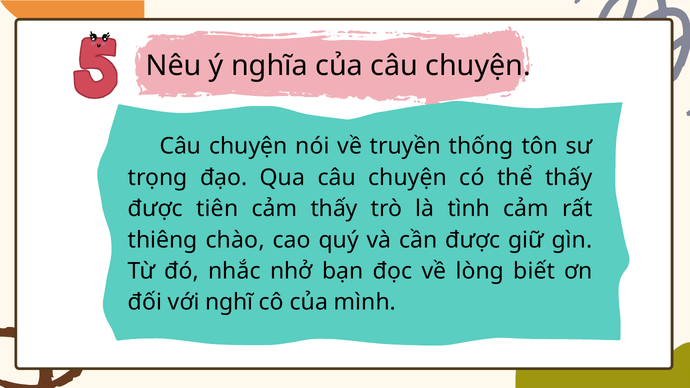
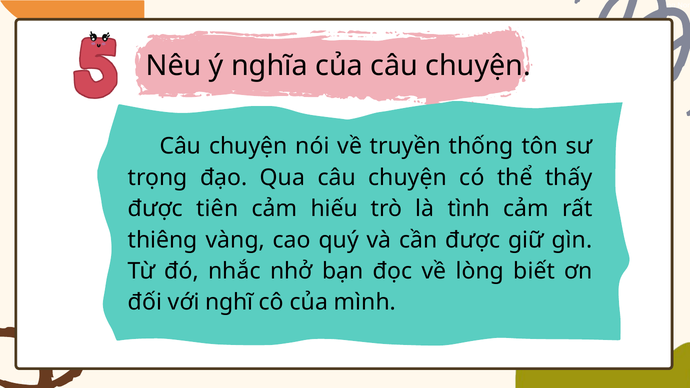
cảm thấy: thấy -> hiếu
chào: chào -> vàng
